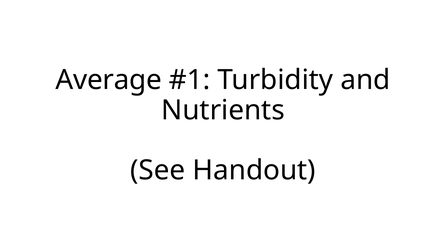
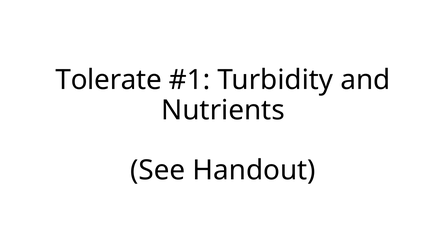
Average: Average -> Tolerate
